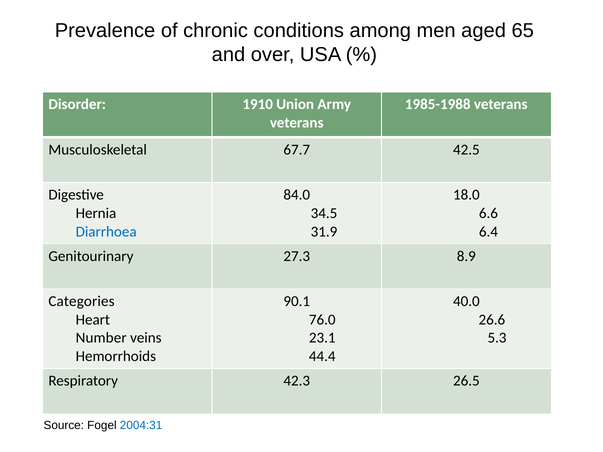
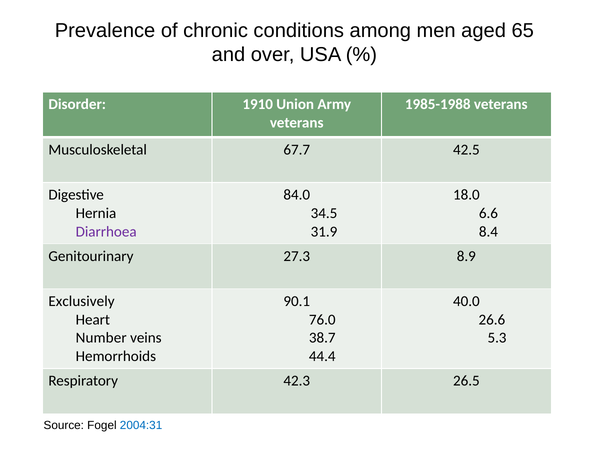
Diarrhoea colour: blue -> purple
6.4: 6.4 -> 8.4
Categories: Categories -> Exclusively
23.1: 23.1 -> 38.7
